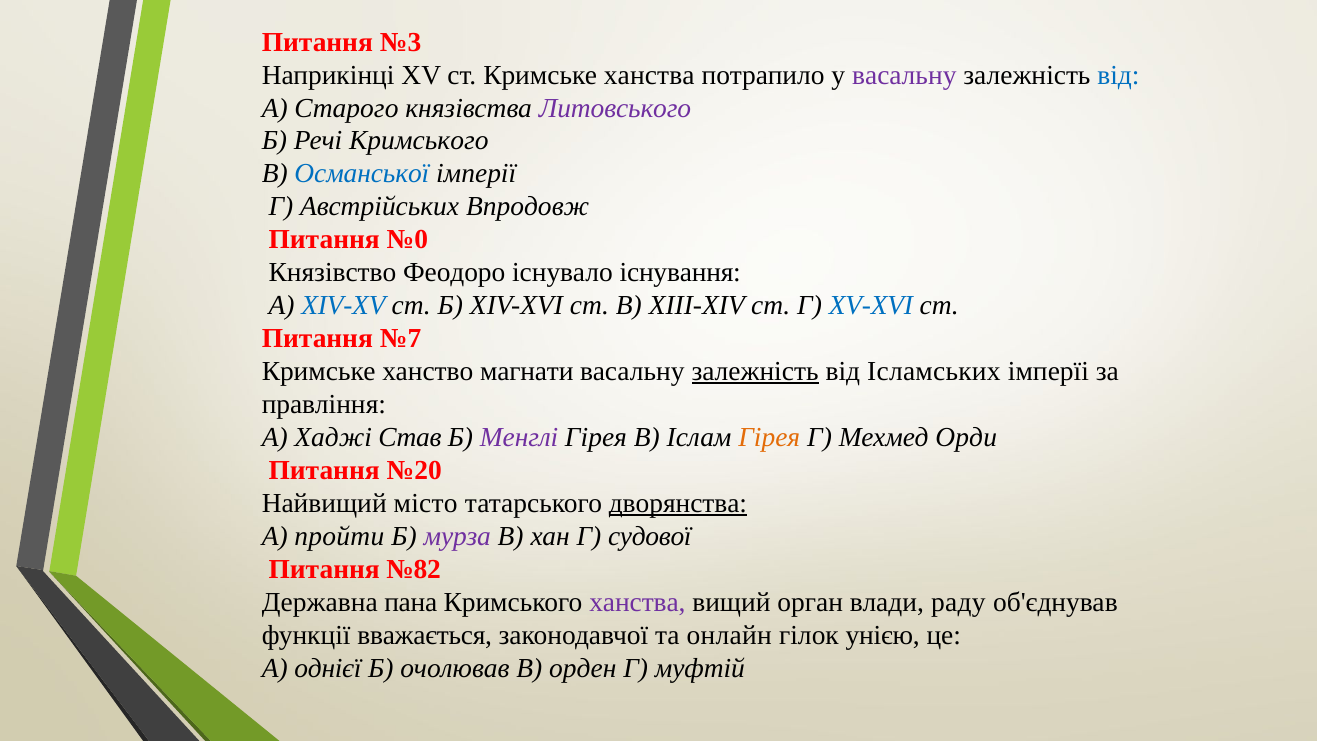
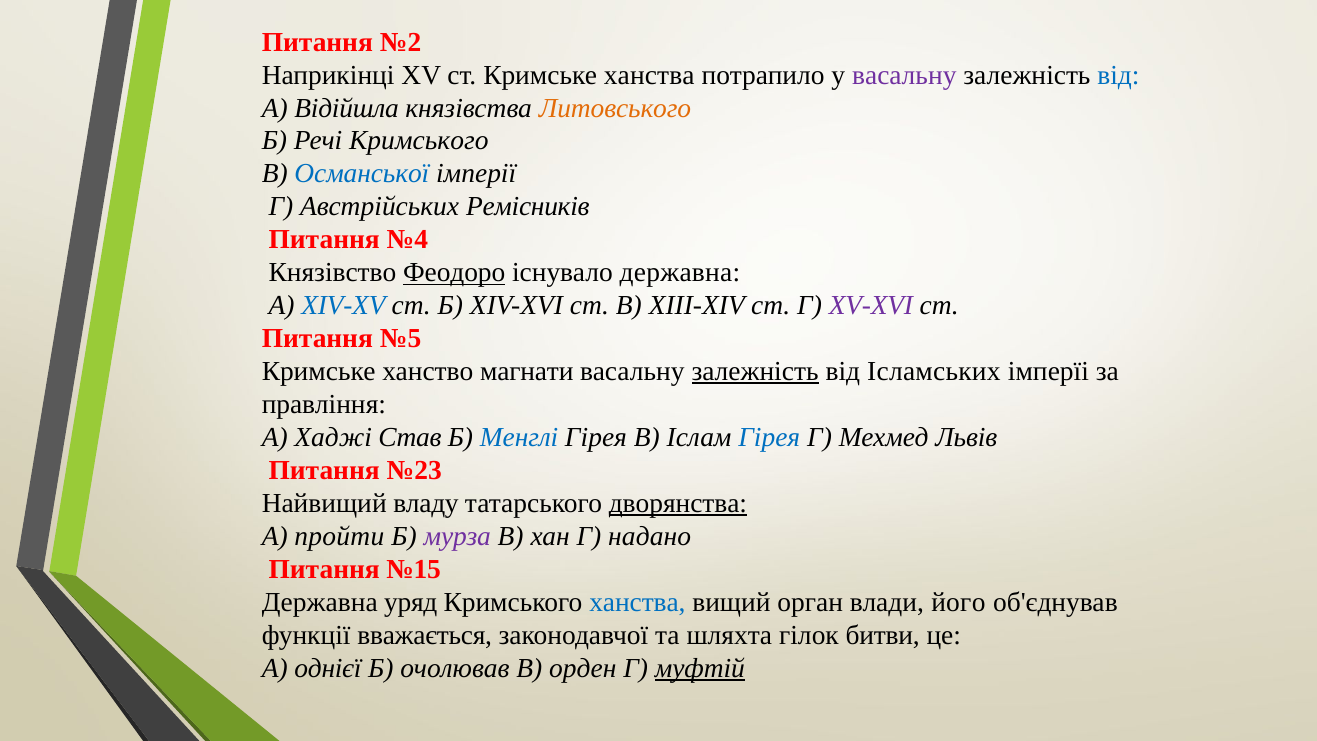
№3: №3 -> №2
Старого: Старого -> Відійшла
Литовського colour: purple -> orange
Впродовж: Впродовж -> Ремісників
№0: №0 -> №4
Феодоро underline: none -> present
існувало існування: існування -> державна
XV-XVI colour: blue -> purple
№7: №7 -> №5
Менглі colour: purple -> blue
Гірея at (769, 437) colour: orange -> blue
Орди: Орди -> Львів
№20: №20 -> №23
місто: місто -> владу
судової: судової -> надано
№82: №82 -> №15
пана: пана -> уряд
ханства at (637, 602) colour: purple -> blue
раду: раду -> його
онлайн: онлайн -> шляхта
унією: унією -> битви
муфтій underline: none -> present
